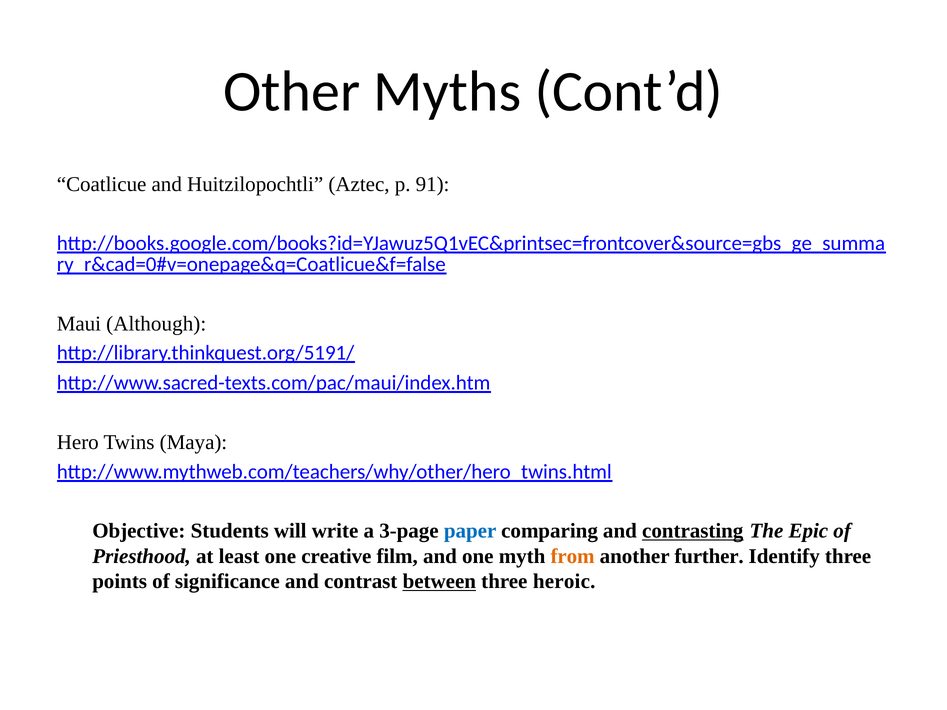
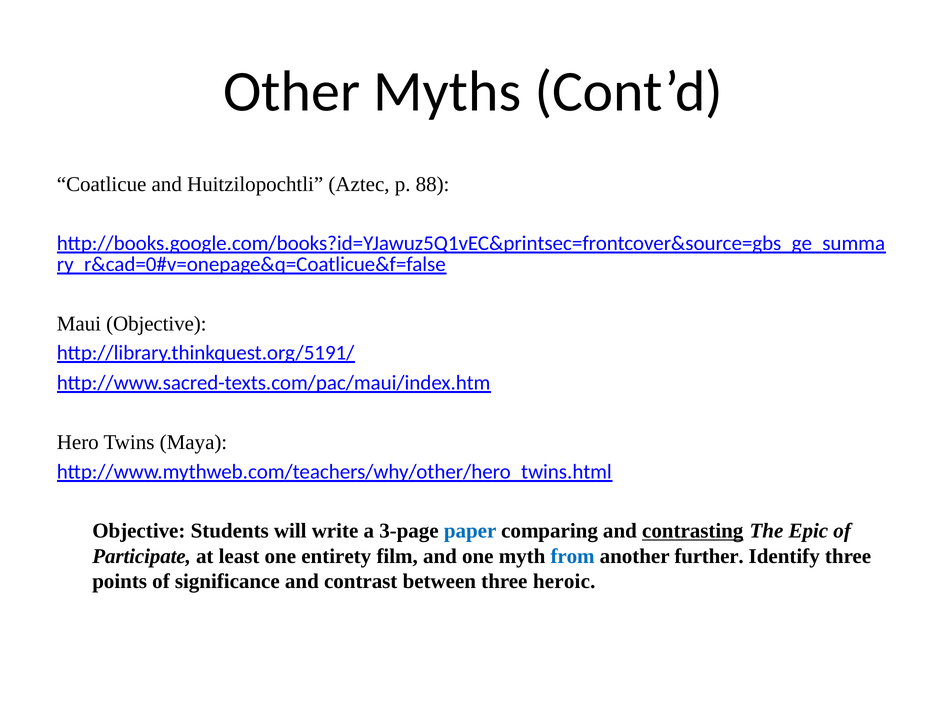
91: 91 -> 88
Maui Although: Although -> Objective
Priesthood: Priesthood -> Participate
creative: creative -> entirety
from colour: orange -> blue
between underline: present -> none
